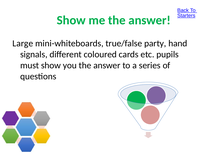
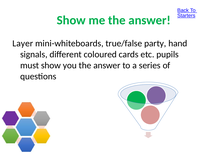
Large: Large -> Layer
